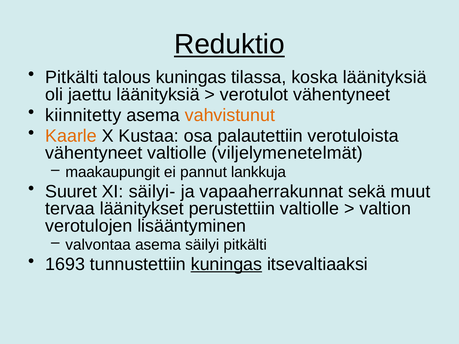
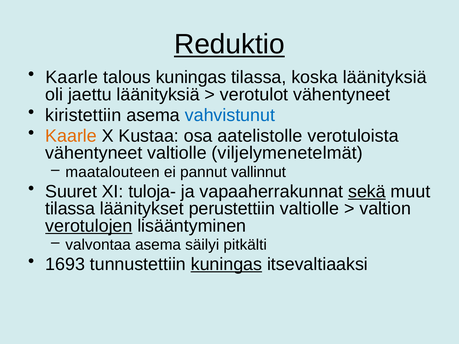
Pitkälti at (72, 77): Pitkälti -> Kaarle
kiinnitetty: kiinnitetty -> kiristettiin
vahvistunut colour: orange -> blue
palautettiin: palautettiin -> aatelistolle
maakaupungit: maakaupungit -> maatalouteen
lankkuja: lankkuja -> vallinnut
säilyi-: säilyi- -> tuloja-
sekä underline: none -> present
tervaa at (70, 209): tervaa -> tilassa
verotulojen underline: none -> present
